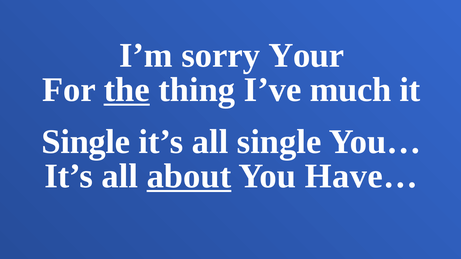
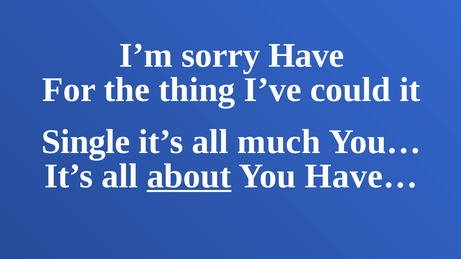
Your: Your -> Have
the underline: present -> none
much: much -> could
all single: single -> much
